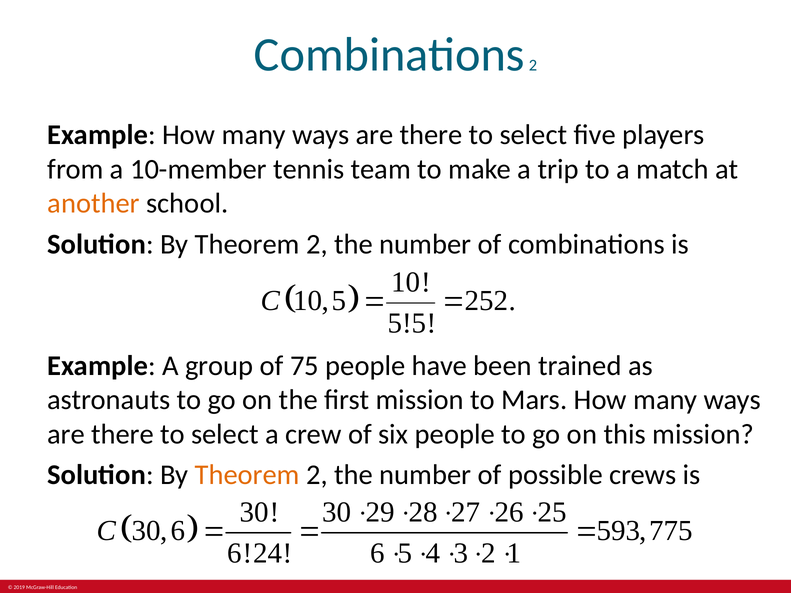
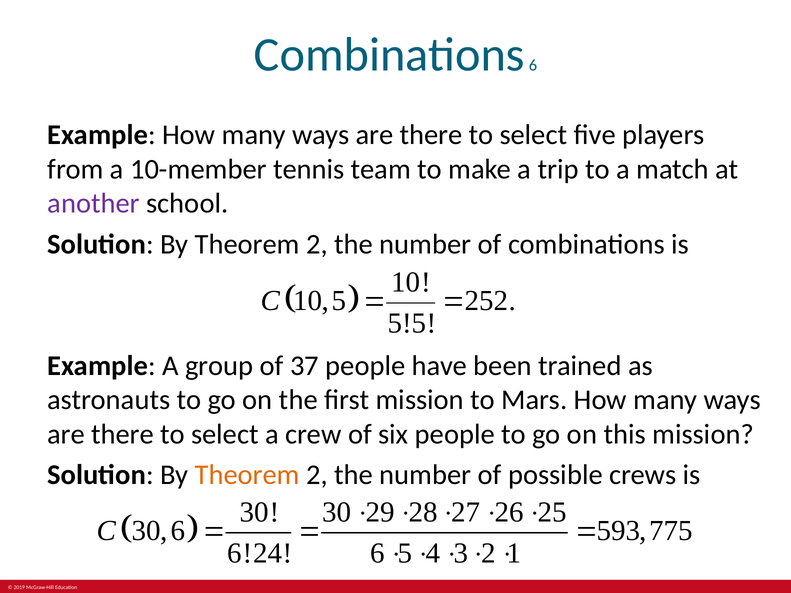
Combinations 2: 2 -> 6
another colour: orange -> purple
75: 75 -> 37
